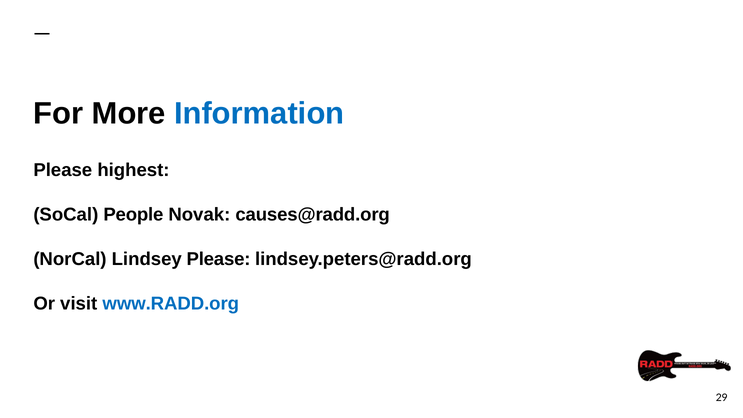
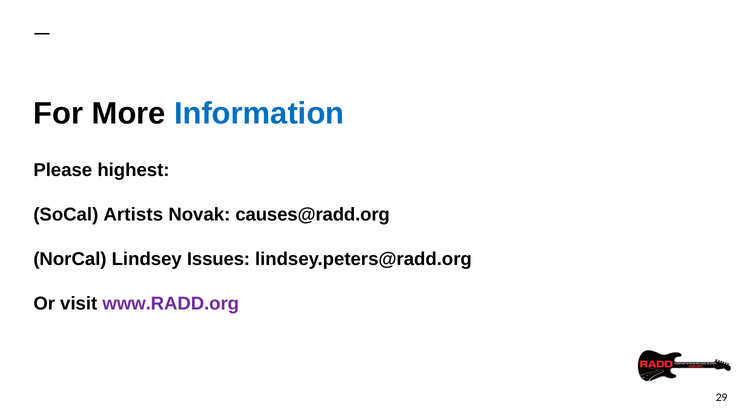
People: People -> Artists
Lindsey Please: Please -> Issues
www.RADD.org colour: blue -> purple
